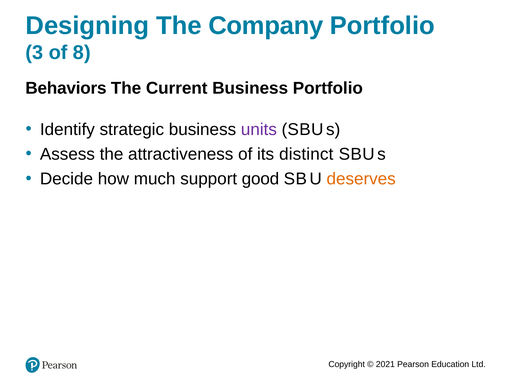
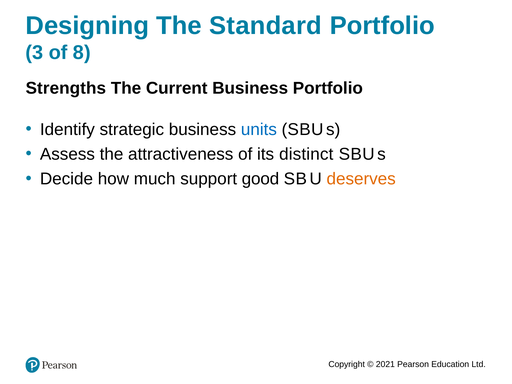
Company: Company -> Standard
Behaviors: Behaviors -> Strengths
units colour: purple -> blue
